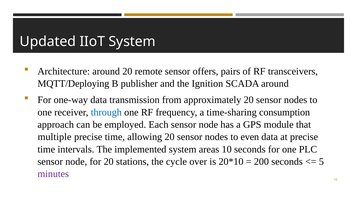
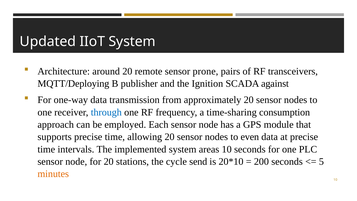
offers: offers -> prone
SCADA around: around -> against
multiple: multiple -> supports
over: over -> send
minutes colour: purple -> orange
